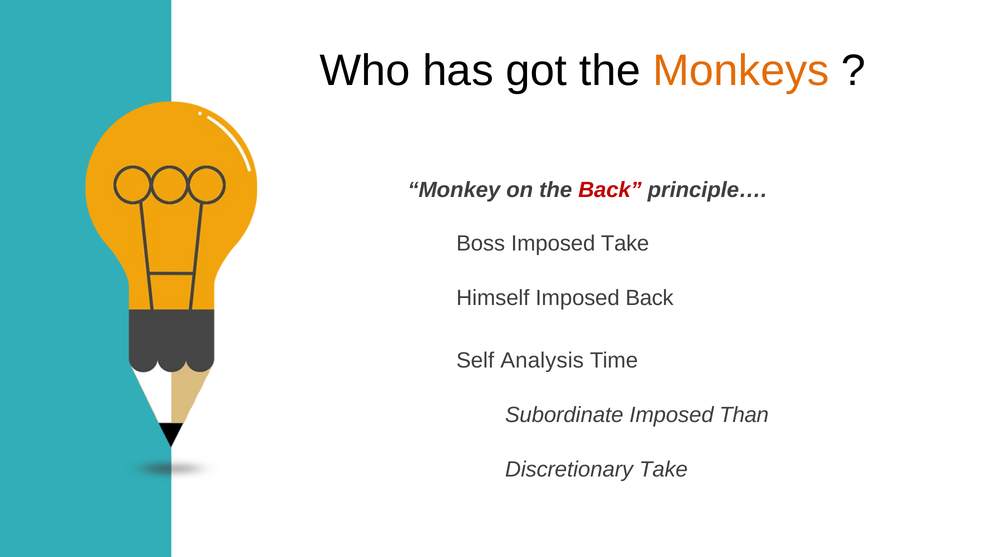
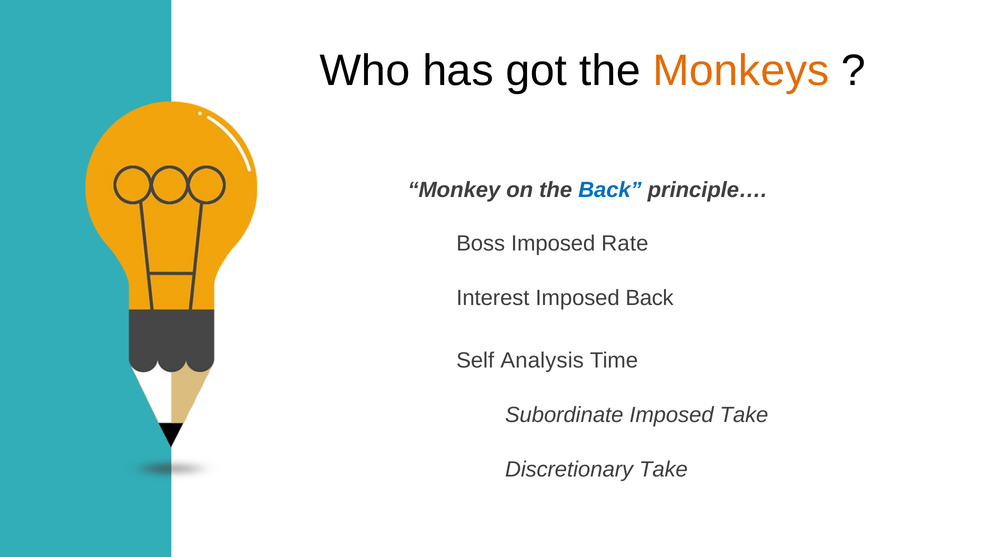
Back at (610, 190) colour: red -> blue
Imposed Take: Take -> Rate
Himself: Himself -> Interest
Imposed Than: Than -> Take
